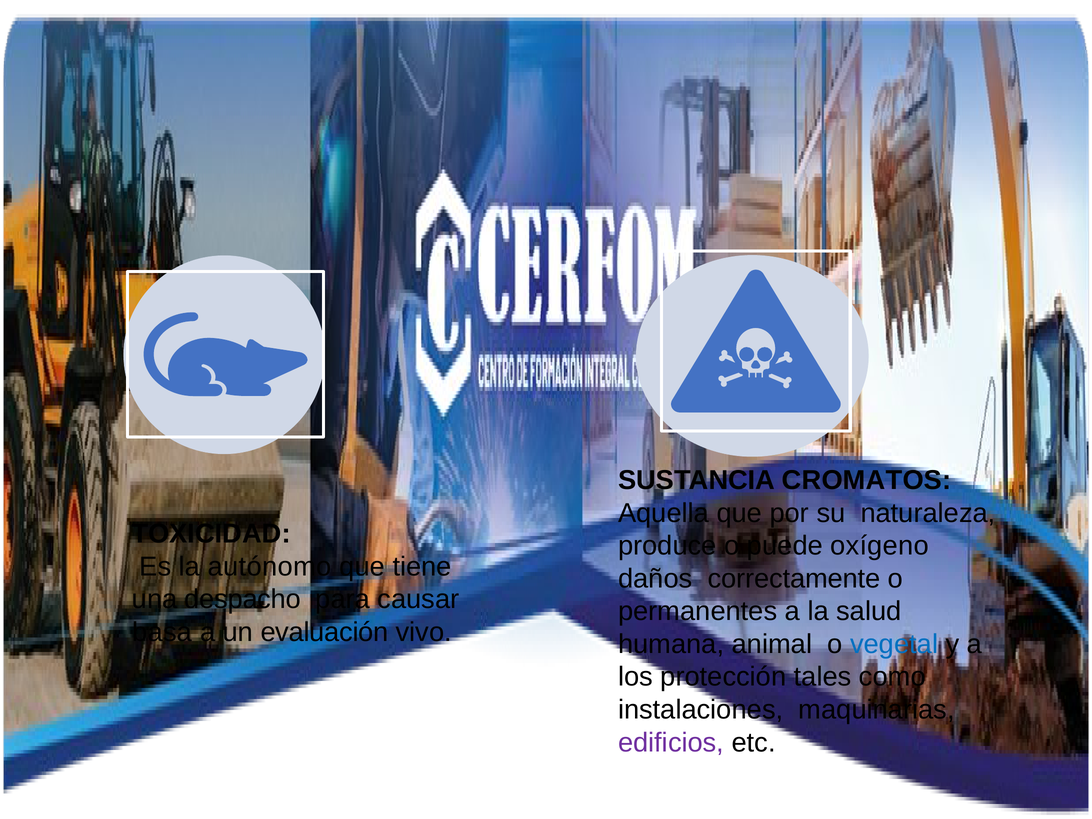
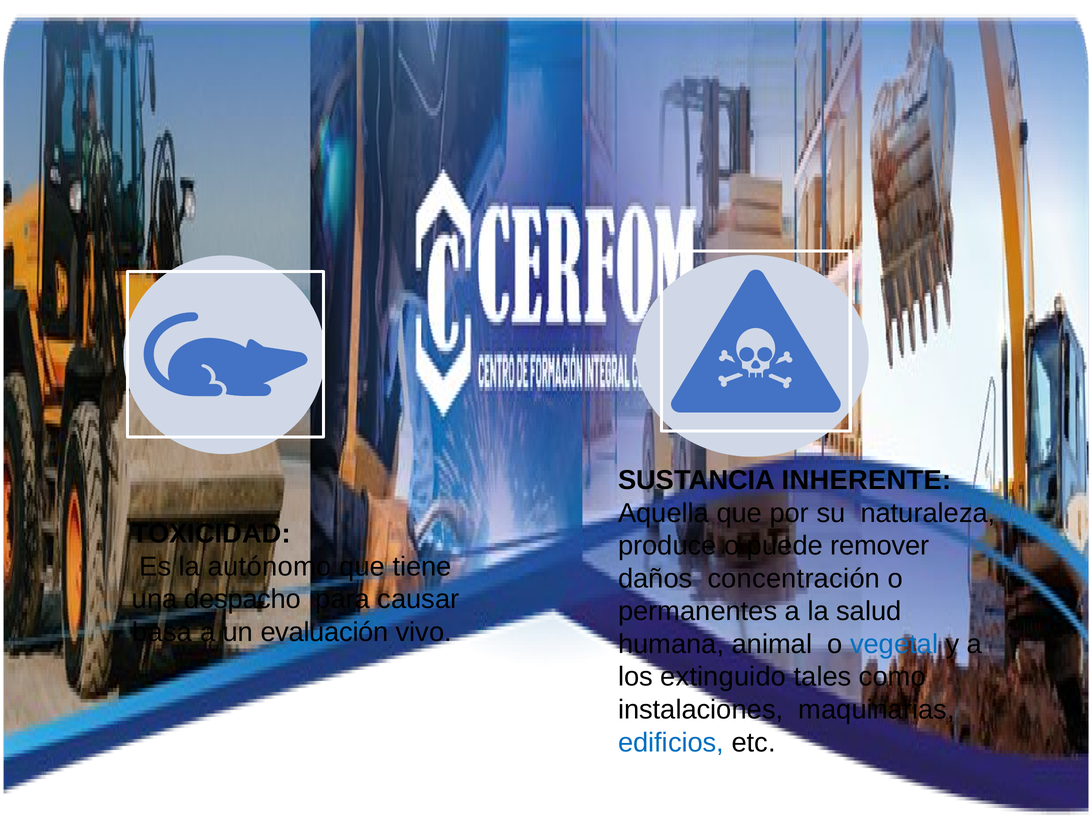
CROMATOS: CROMATOS -> INHERENTE
oxígeno: oxígeno -> remover
correctamente: correctamente -> concentración
protección: protección -> extinguido
edificios colour: purple -> blue
